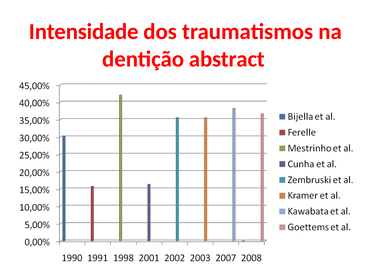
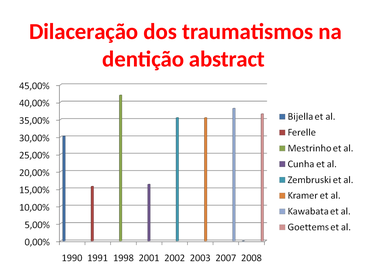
Intensidade: Intensidade -> Dilaceração
